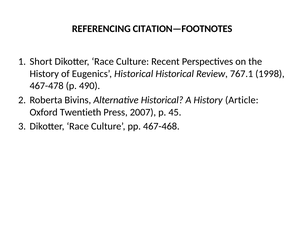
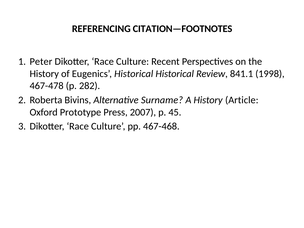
Short: Short -> Peter
767.1: 767.1 -> 841.1
490: 490 -> 282
Alternative Historical: Historical -> Surname
Twentieth: Twentieth -> Prototype
